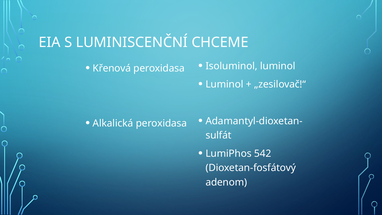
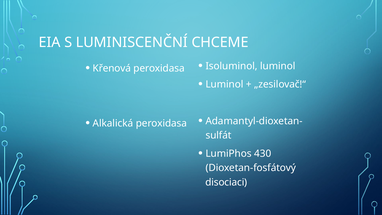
542: 542 -> 430
adenom: adenom -> disociaci
